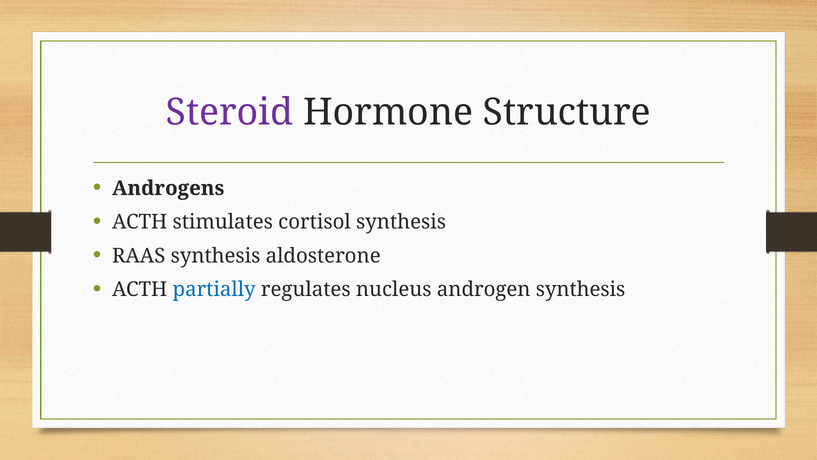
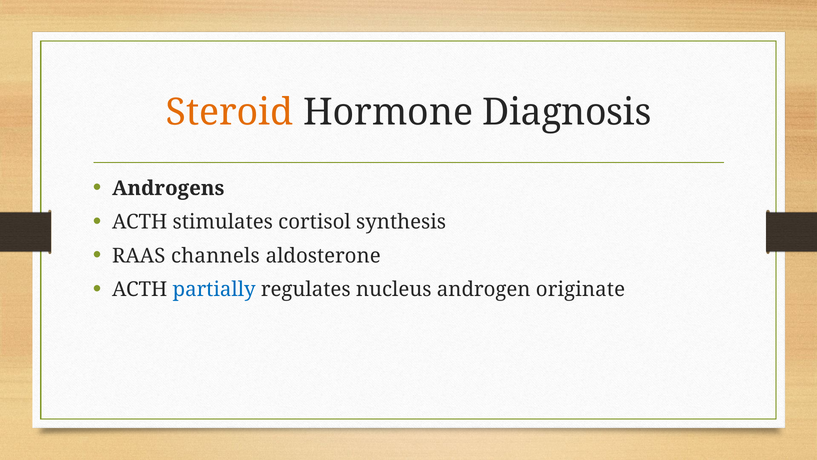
Steroid colour: purple -> orange
Structure: Structure -> Diagnosis
RAAS synthesis: synthesis -> channels
androgen synthesis: synthesis -> originate
